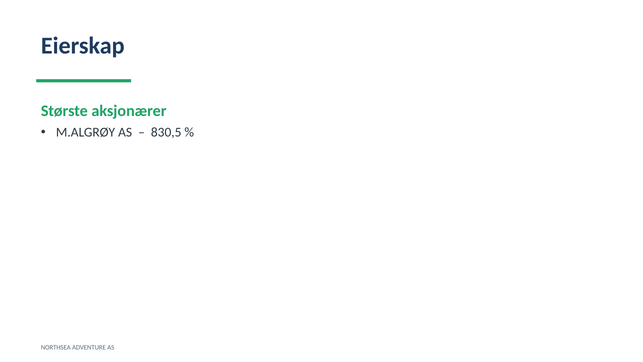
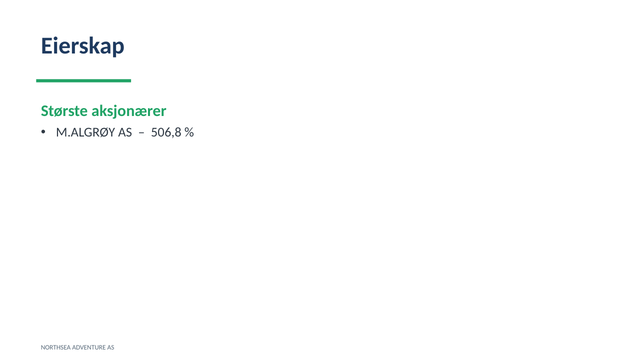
830,5: 830,5 -> 506,8
